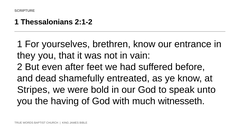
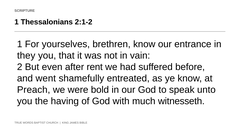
feet: feet -> rent
dead: dead -> went
Stripes: Stripes -> Preach
